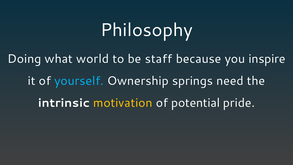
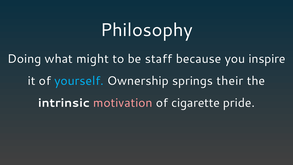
world: world -> might
need: need -> their
motivation colour: yellow -> pink
potential: potential -> cigarette
